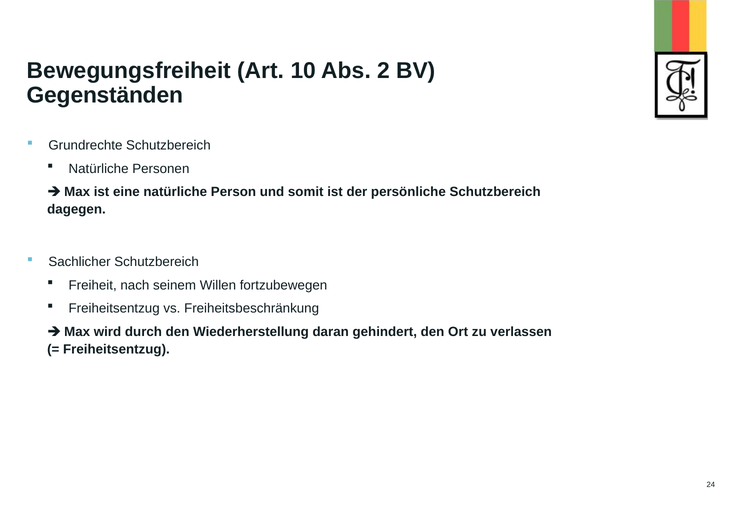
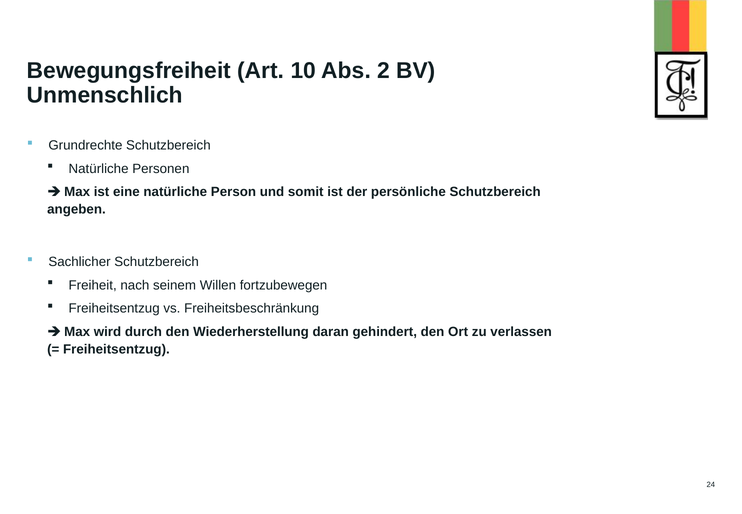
Gegenständen: Gegenständen -> Unmenschlich
dagegen: dagegen -> angeben
